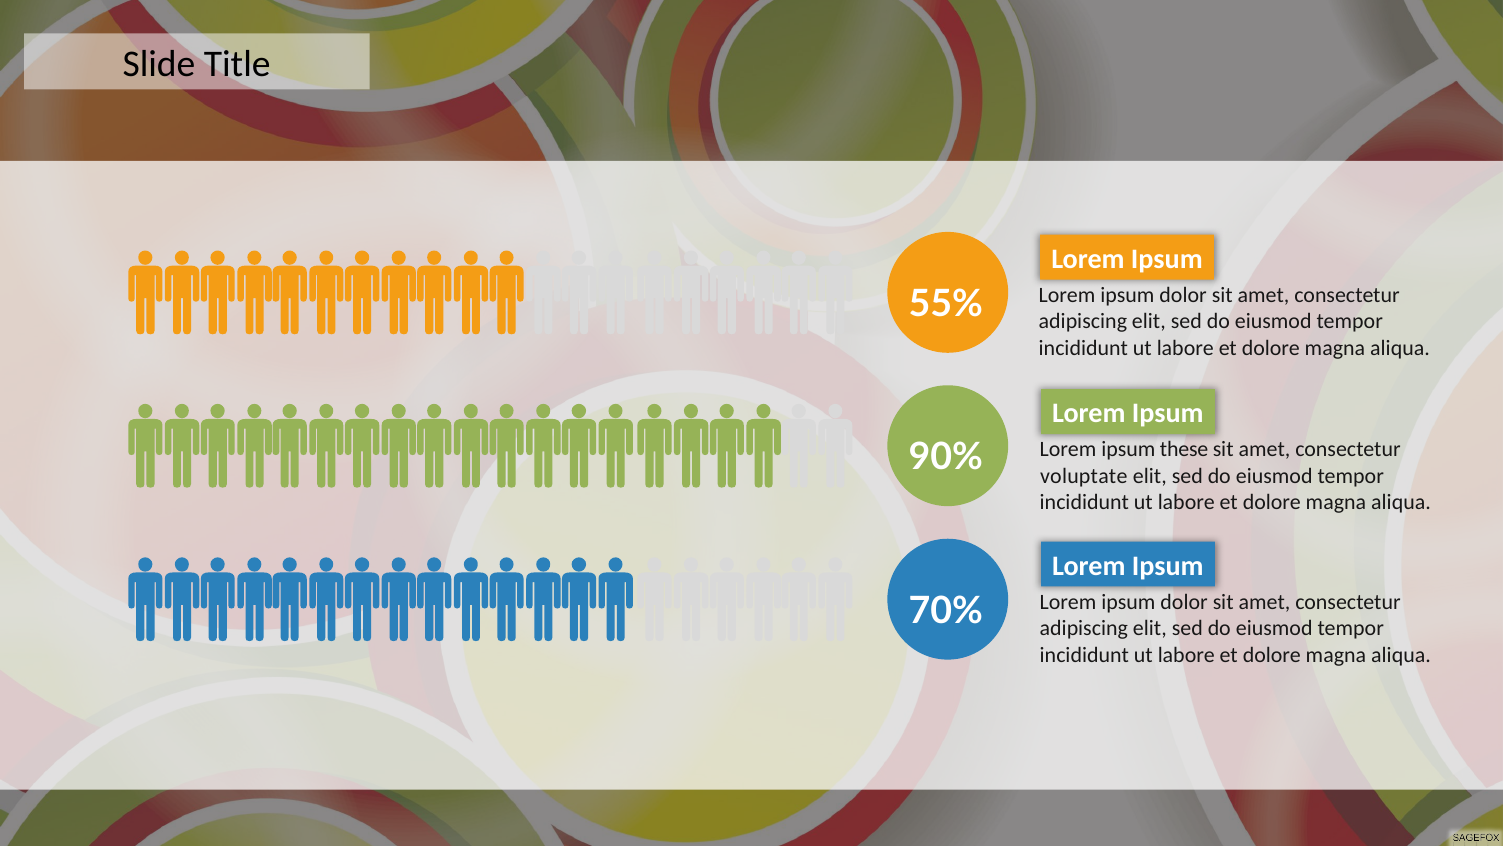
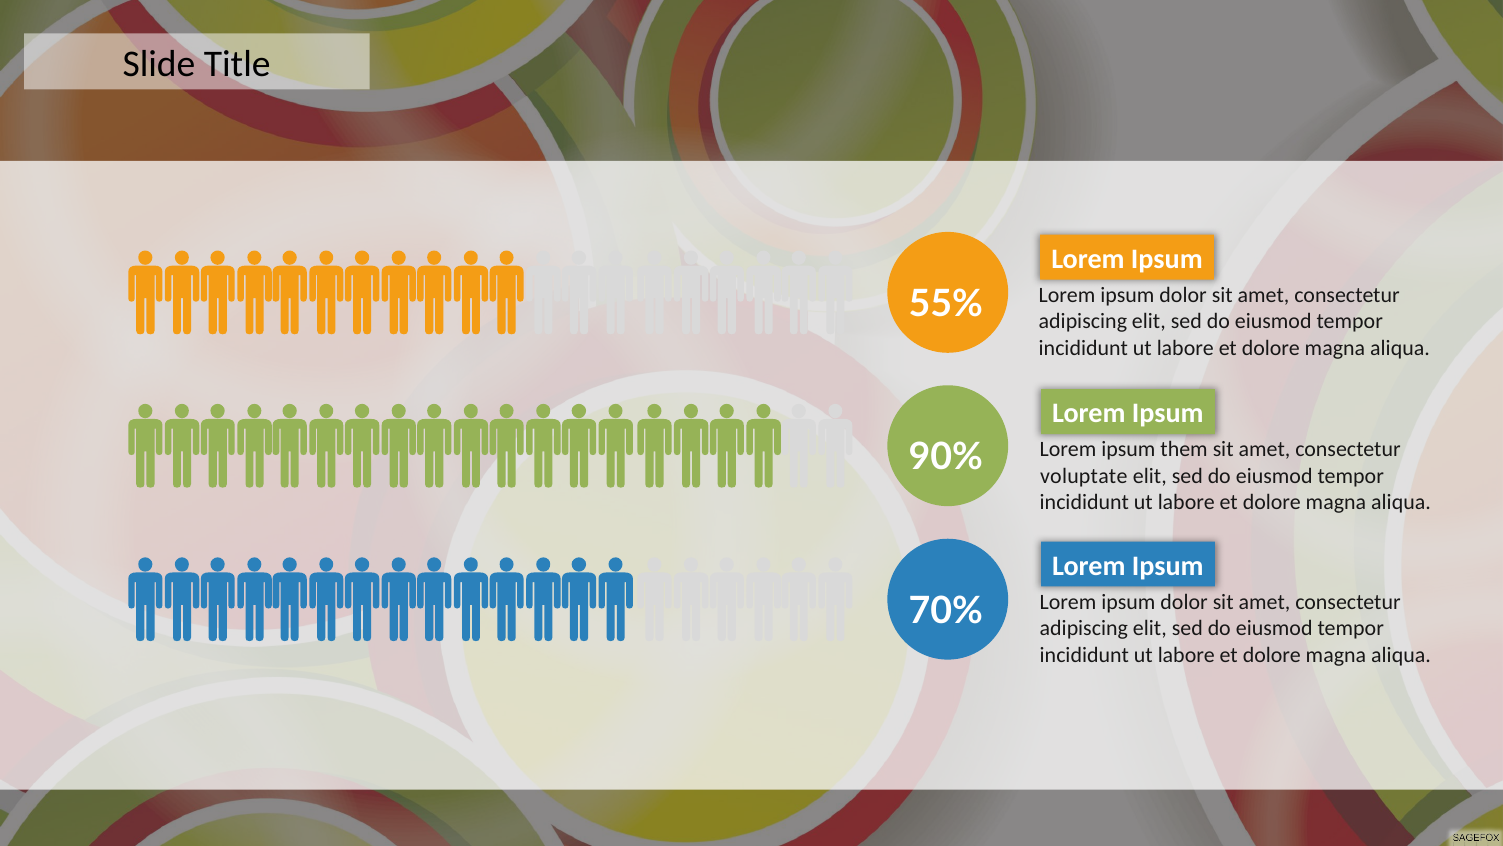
these: these -> them
